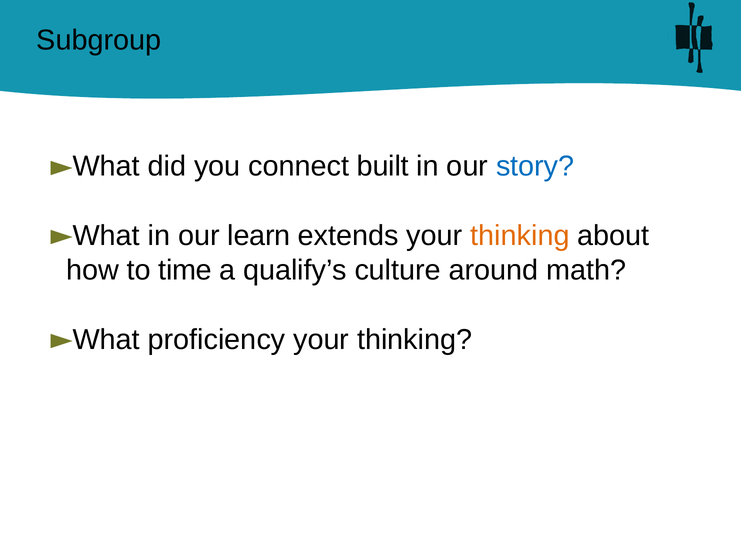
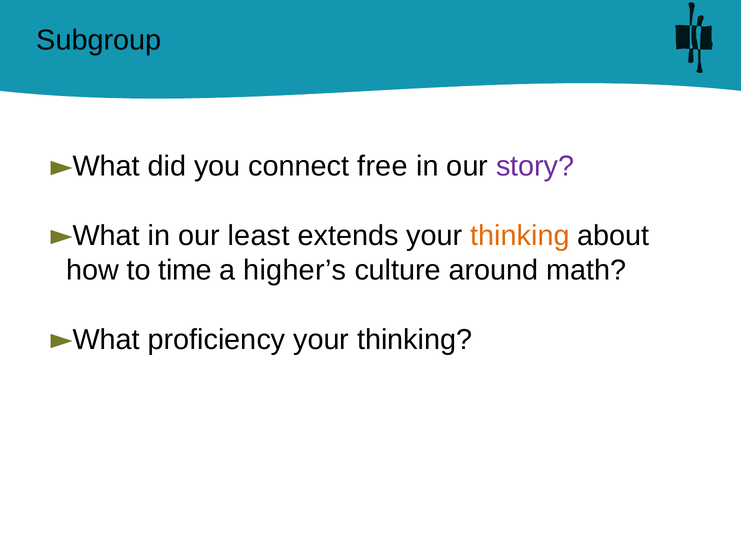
built: built -> free
story colour: blue -> purple
learn: learn -> least
qualify’s: qualify’s -> higher’s
